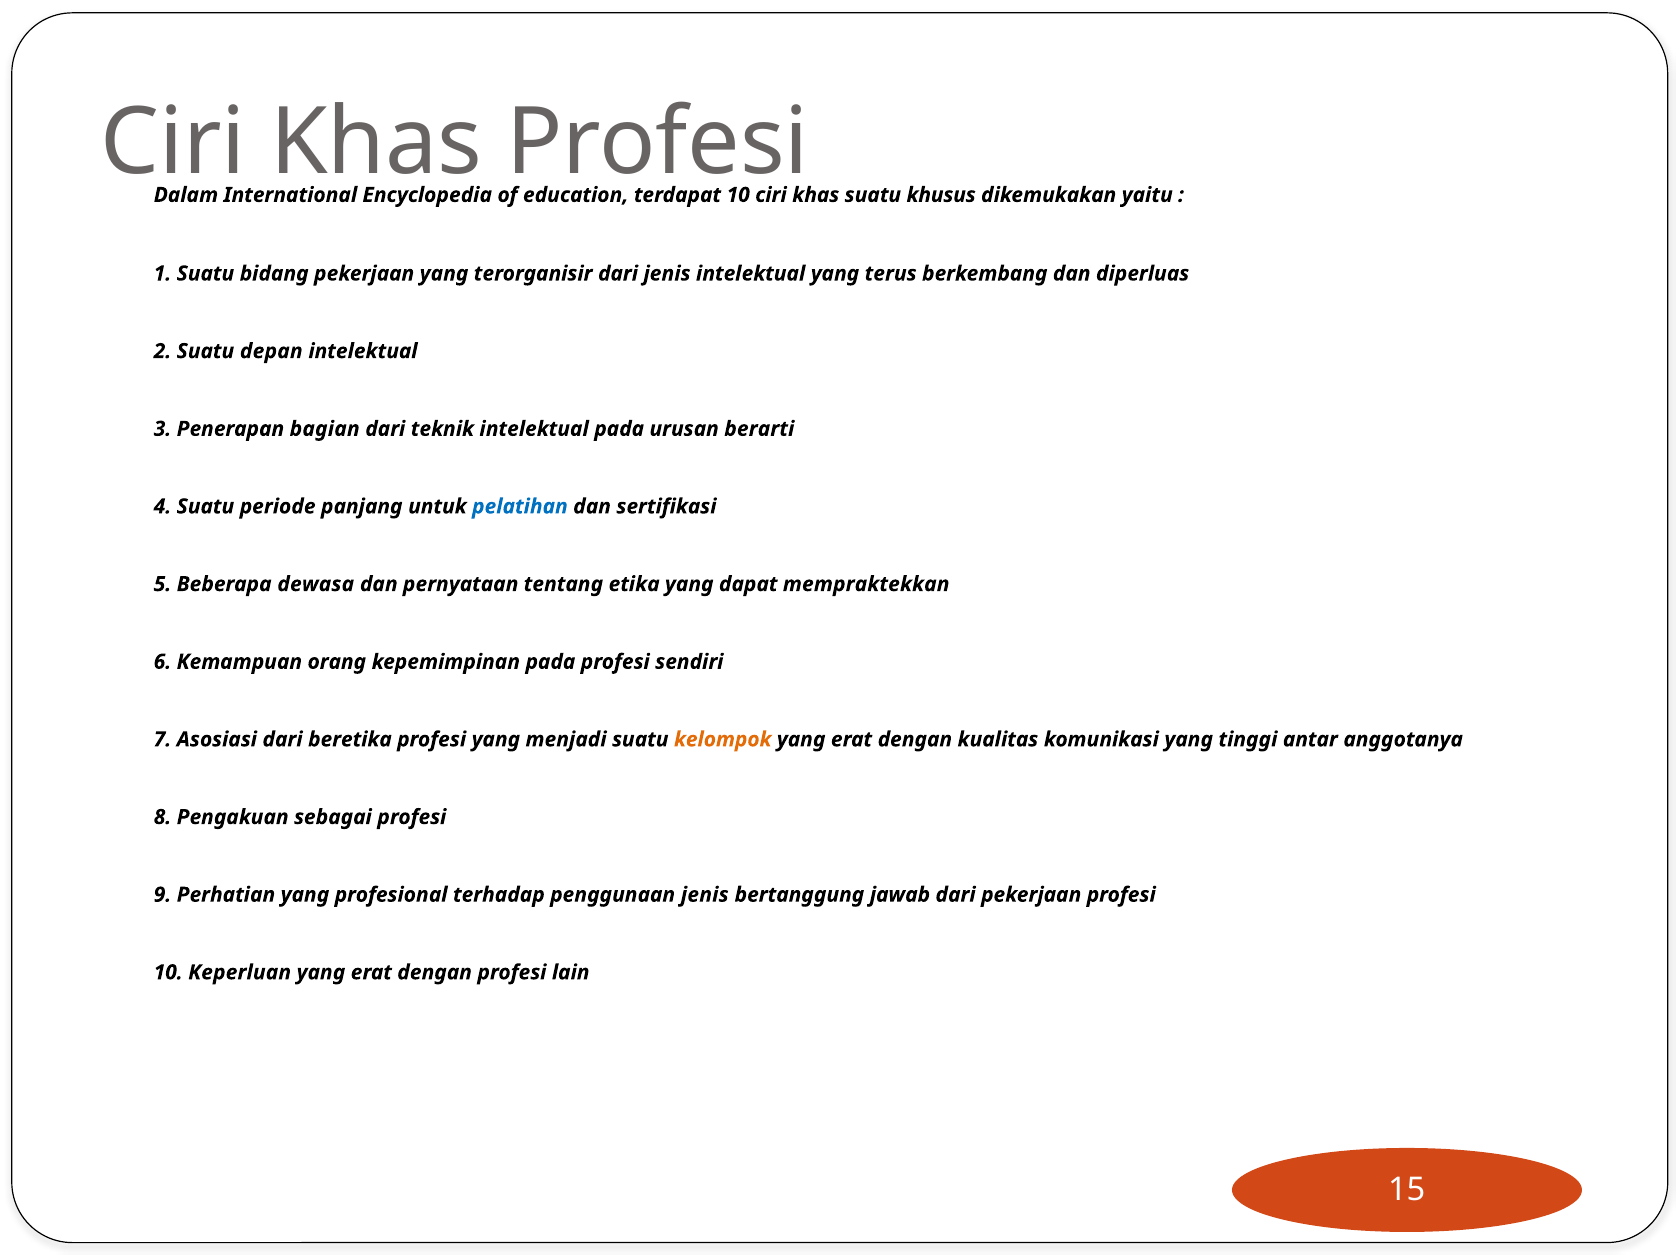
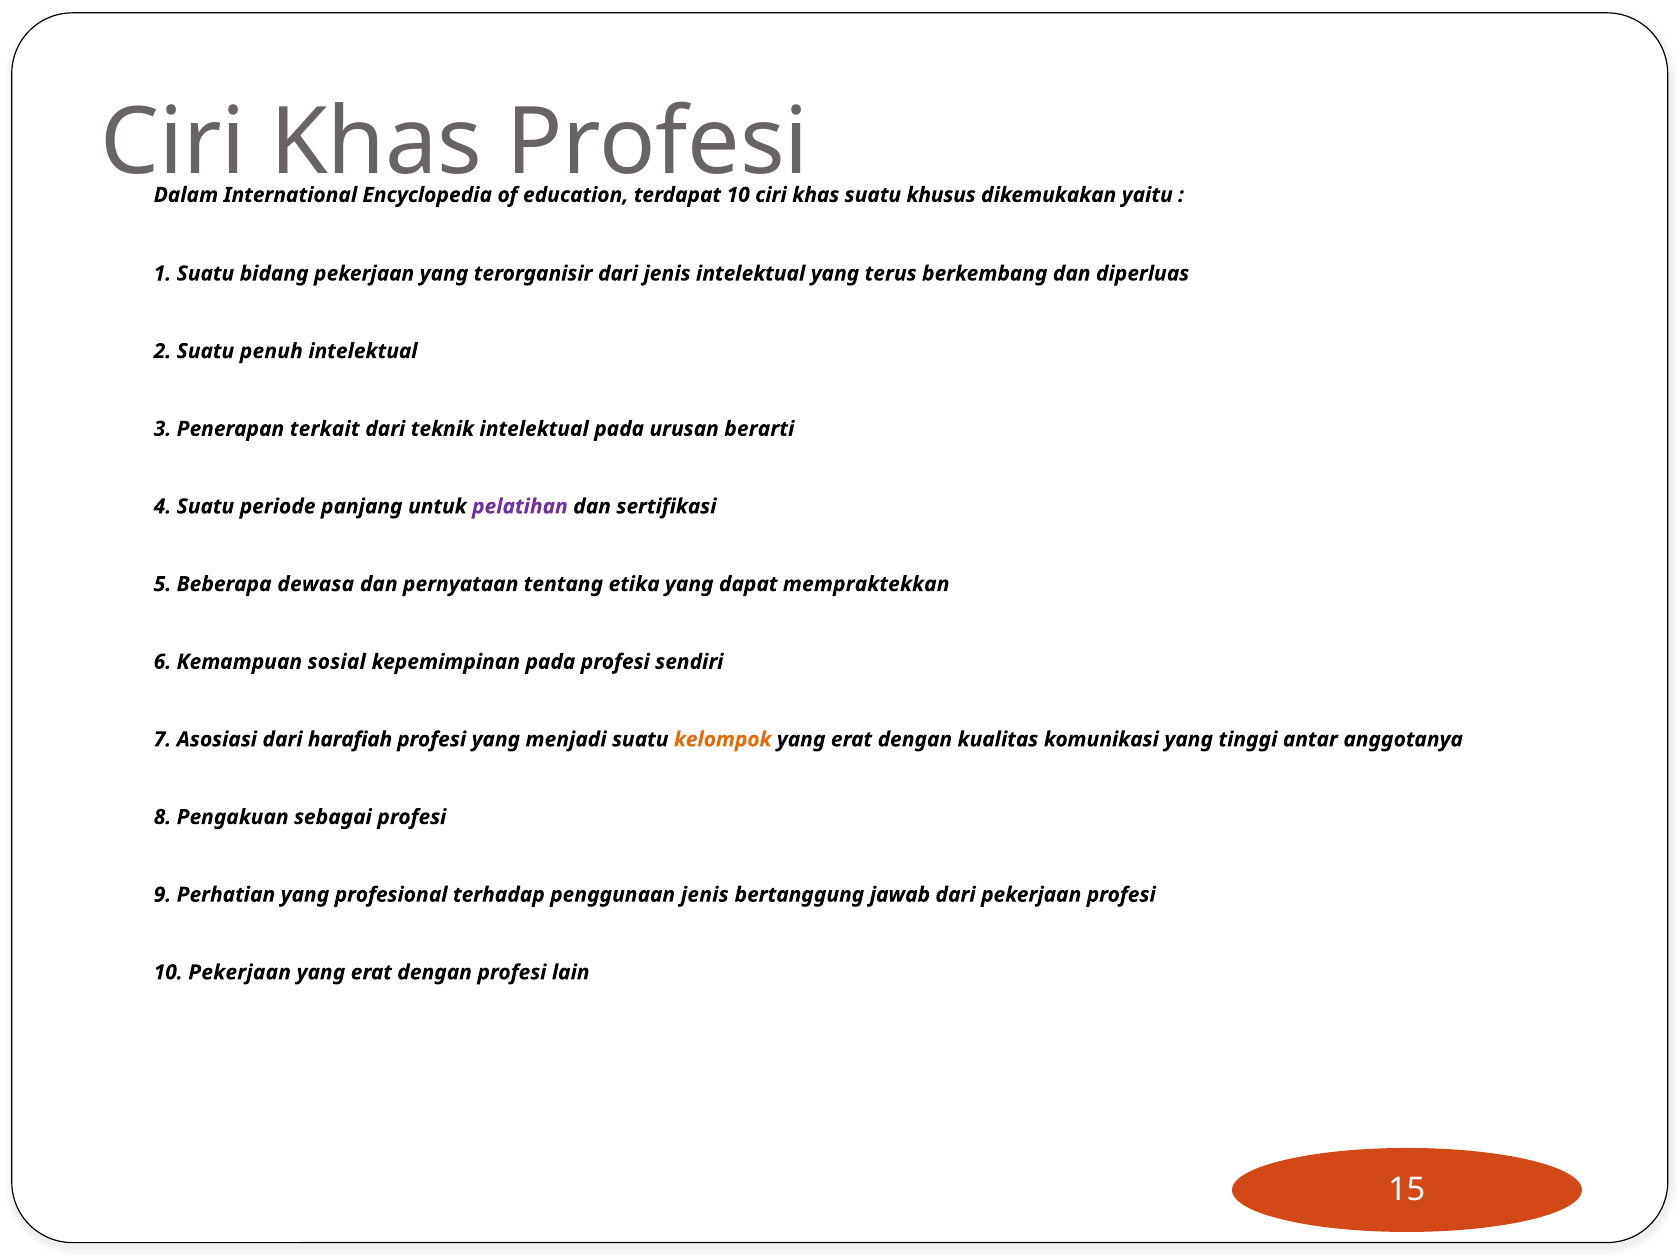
depan: depan -> penuh
bagian: bagian -> terkait
pelatihan colour: blue -> purple
orang: orang -> sosial
beretika: beretika -> harafiah
10 Keperluan: Keperluan -> Pekerjaan
